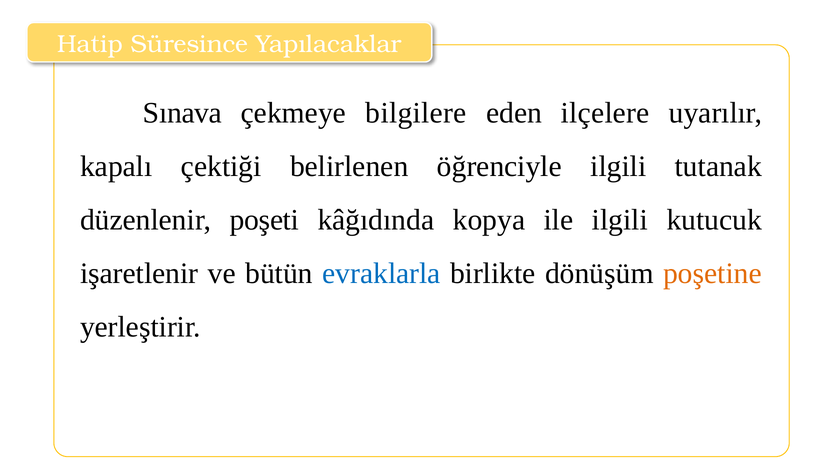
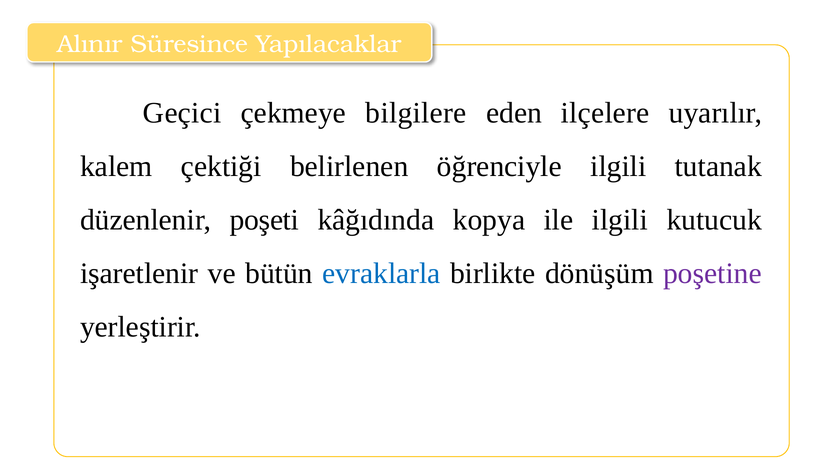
Hatip: Hatip -> Alınır
Sınava: Sınava -> Geçici
kapalı: kapalı -> kalem
poşetine colour: orange -> purple
